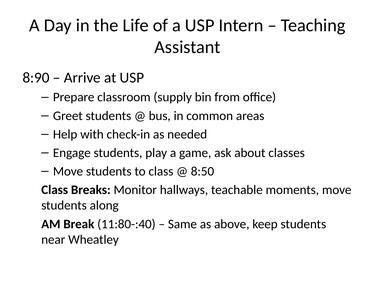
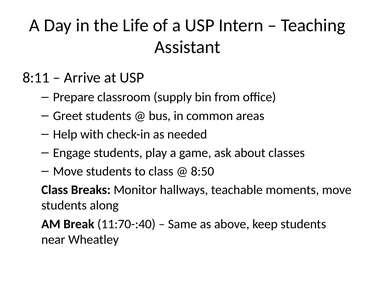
8:90: 8:90 -> 8:11
11:80-:40: 11:80-:40 -> 11:70-:40
